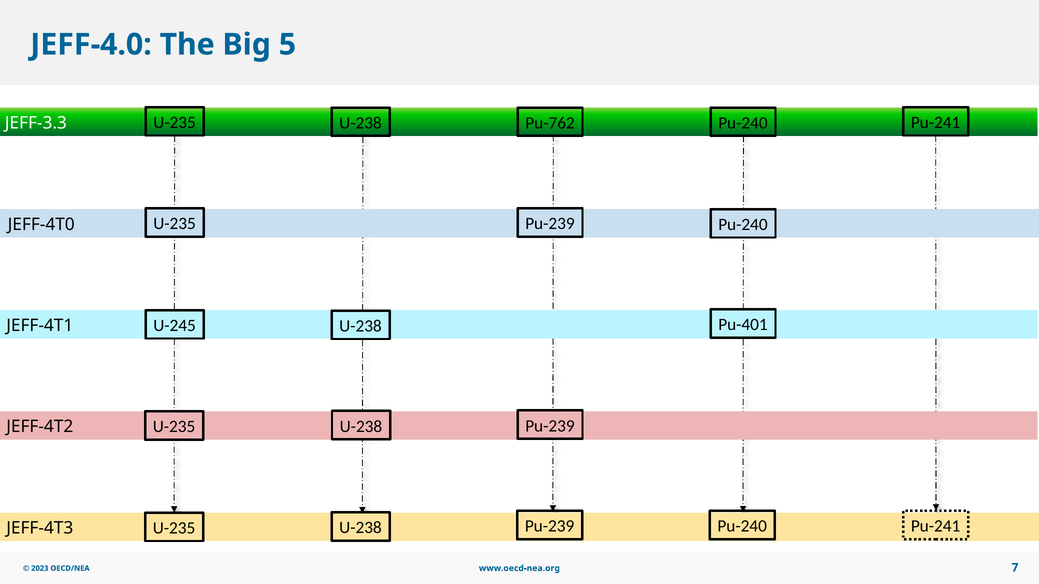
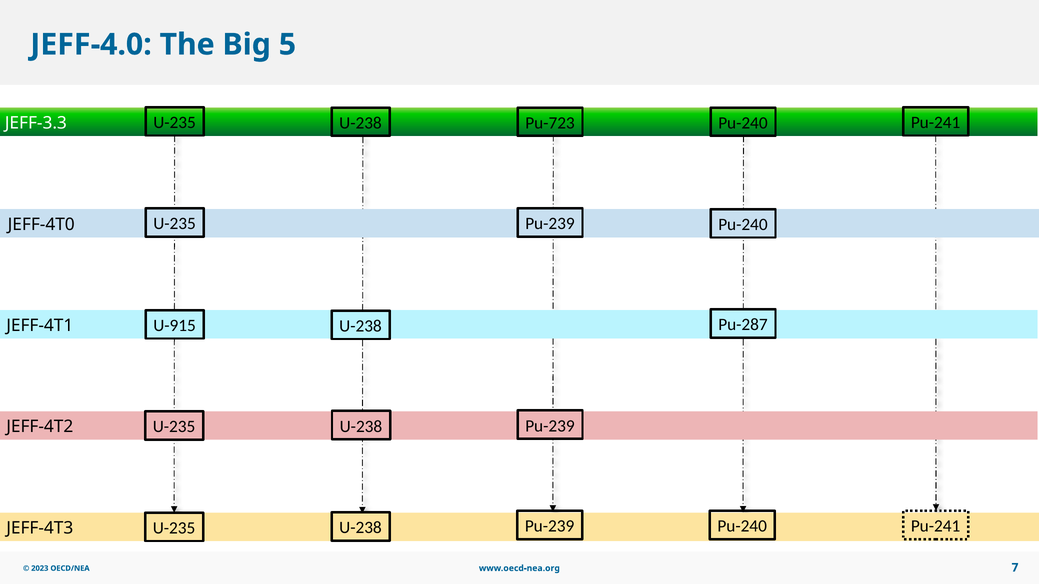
Pu-762: Pu-762 -> Pu-723
Pu-401: Pu-401 -> Pu-287
U-245: U-245 -> U-915
